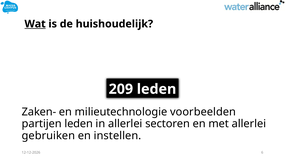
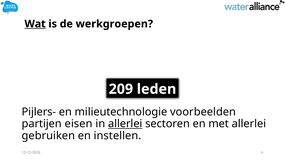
huishoudelijk: huishoudelijk -> werkgroepen
Zaken-: Zaken- -> Pijlers-
partijen leden: leden -> eisen
allerlei at (125, 124) underline: none -> present
